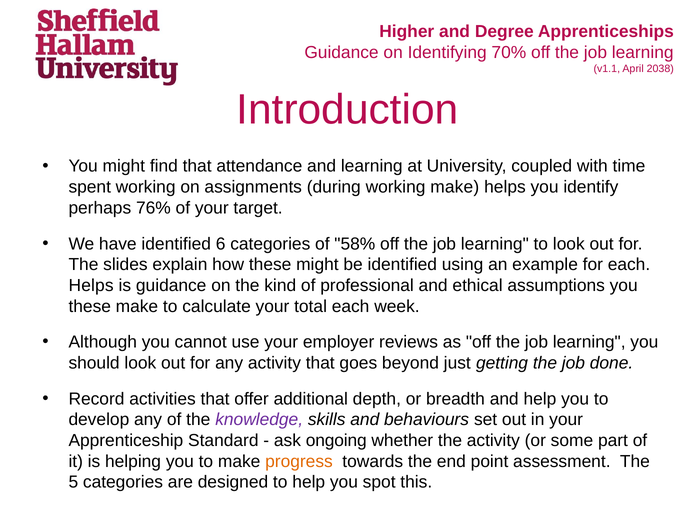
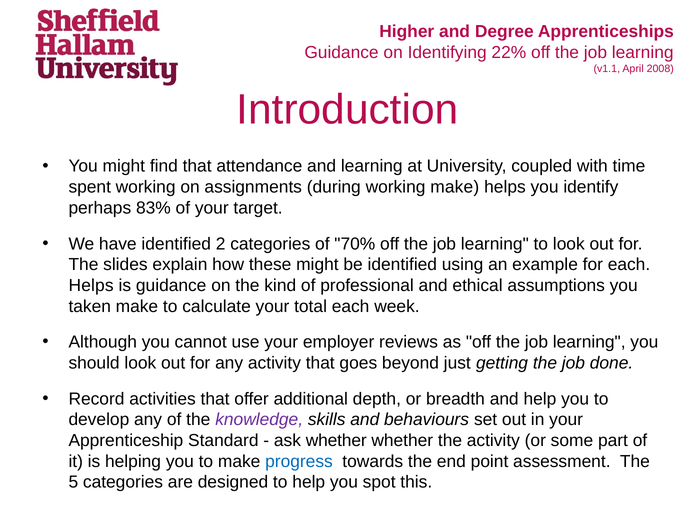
70%: 70% -> 22%
2038: 2038 -> 2008
76%: 76% -> 83%
6: 6 -> 2
58%: 58% -> 70%
these at (90, 306): these -> taken
ask ongoing: ongoing -> whether
progress colour: orange -> blue
